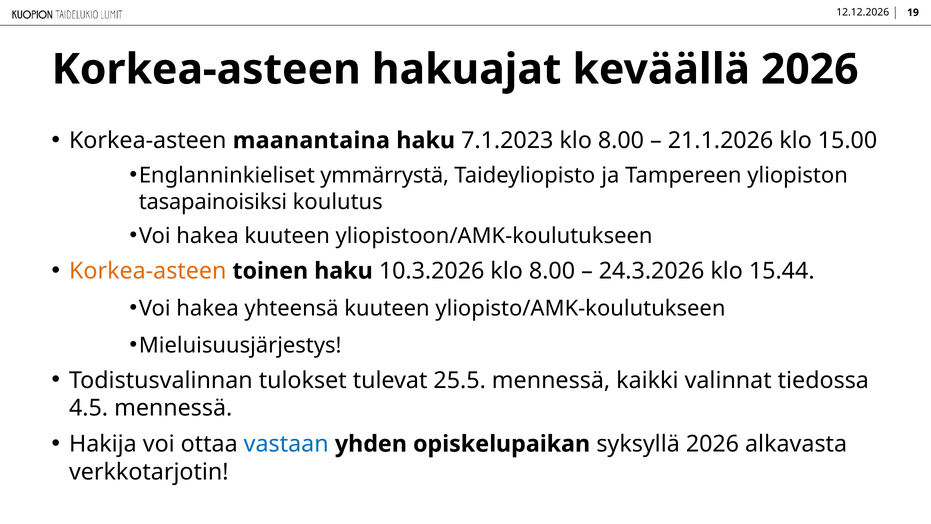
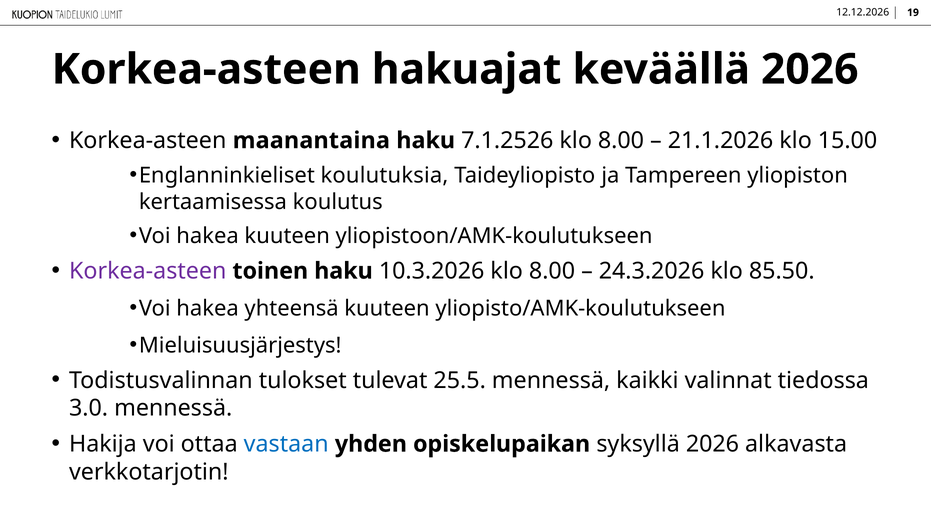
7.1.2023: 7.1.2023 -> 7.1.2526
ymmärrystä: ymmärrystä -> koulutuksia
tasapainoisiksi: tasapainoisiksi -> kertaamisessa
Korkea-asteen at (148, 271) colour: orange -> purple
15.44: 15.44 -> 85.50
4.5: 4.5 -> 3.0
